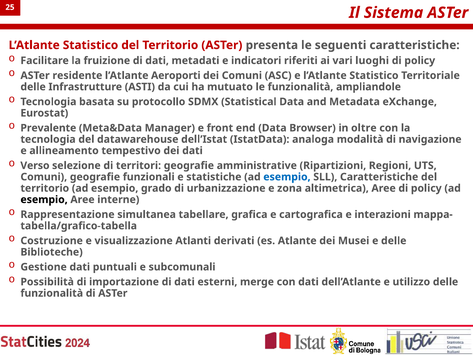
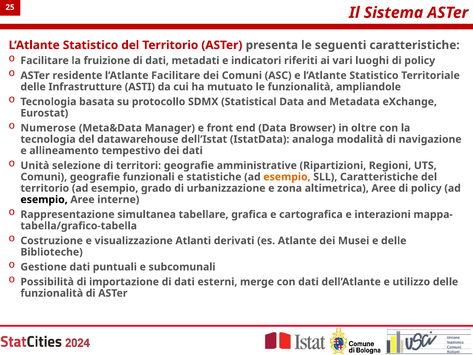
l’Atlante Aeroporti: Aeroporti -> Facilitare
Prevalente: Prevalente -> Numerose
Verso: Verso -> Unità
esempio at (287, 177) colour: blue -> orange
